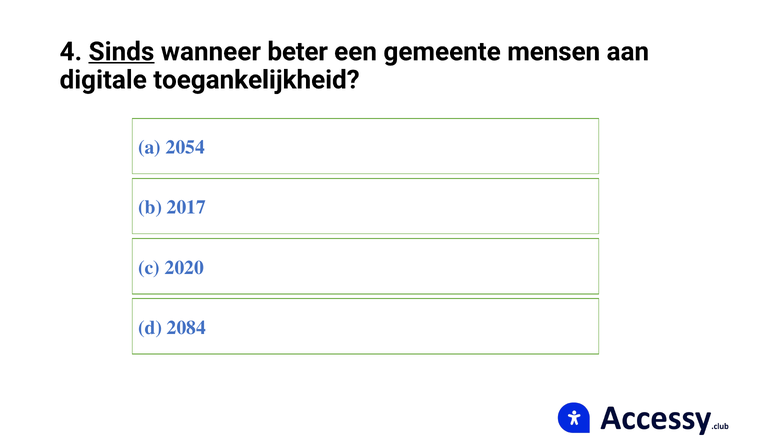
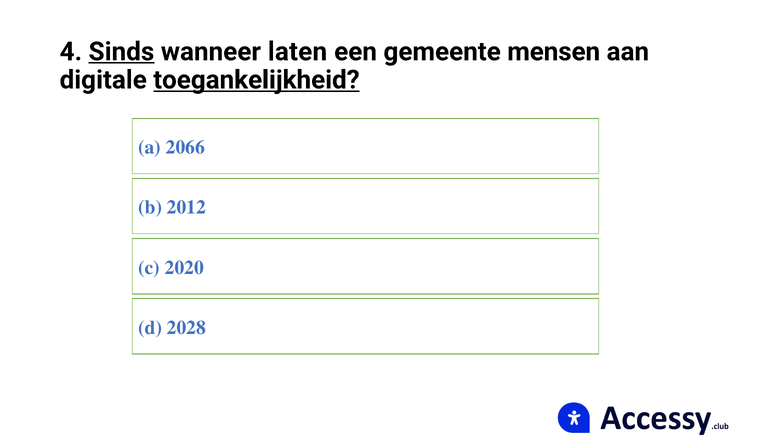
beter: beter -> laten
toegankelijkheid underline: none -> present
2054: 2054 -> 2066
2017: 2017 -> 2012
2084: 2084 -> 2028
